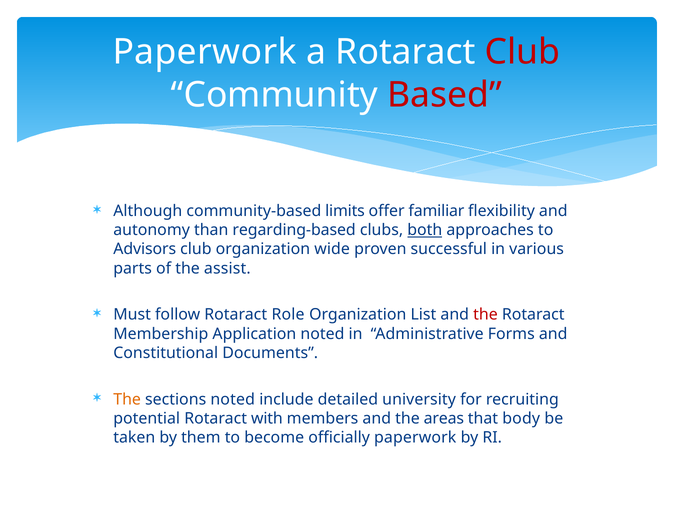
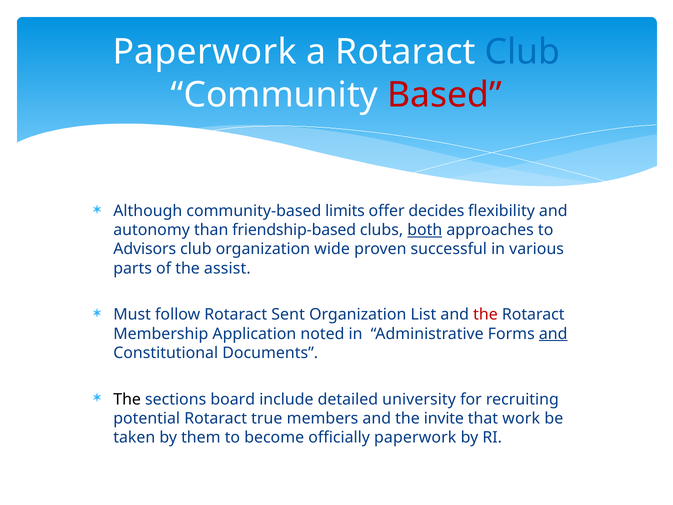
Club at (522, 52) colour: red -> blue
familiar: familiar -> decides
regarding-based: regarding-based -> friendship-based
Role: Role -> Sent
and at (553, 334) underline: none -> present
The at (127, 399) colour: orange -> black
sections noted: noted -> board
with: with -> true
areas: areas -> invite
body: body -> work
